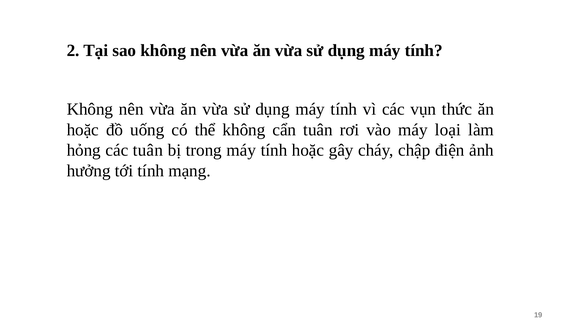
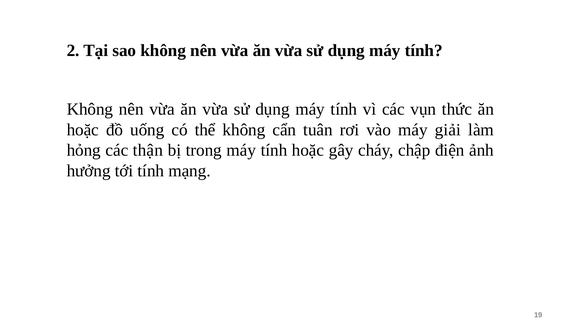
loại: loại -> giải
các tuân: tuân -> thận
